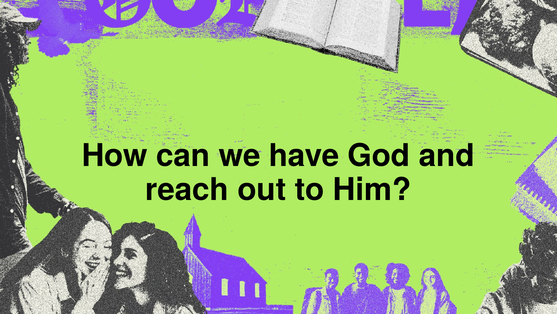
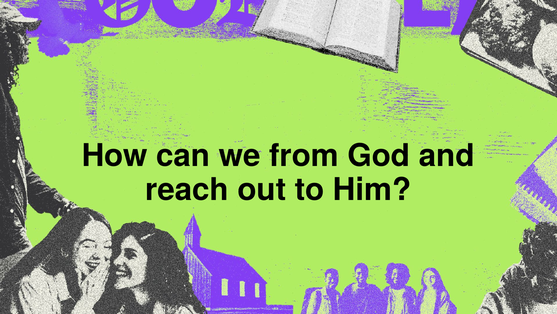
have: have -> from
